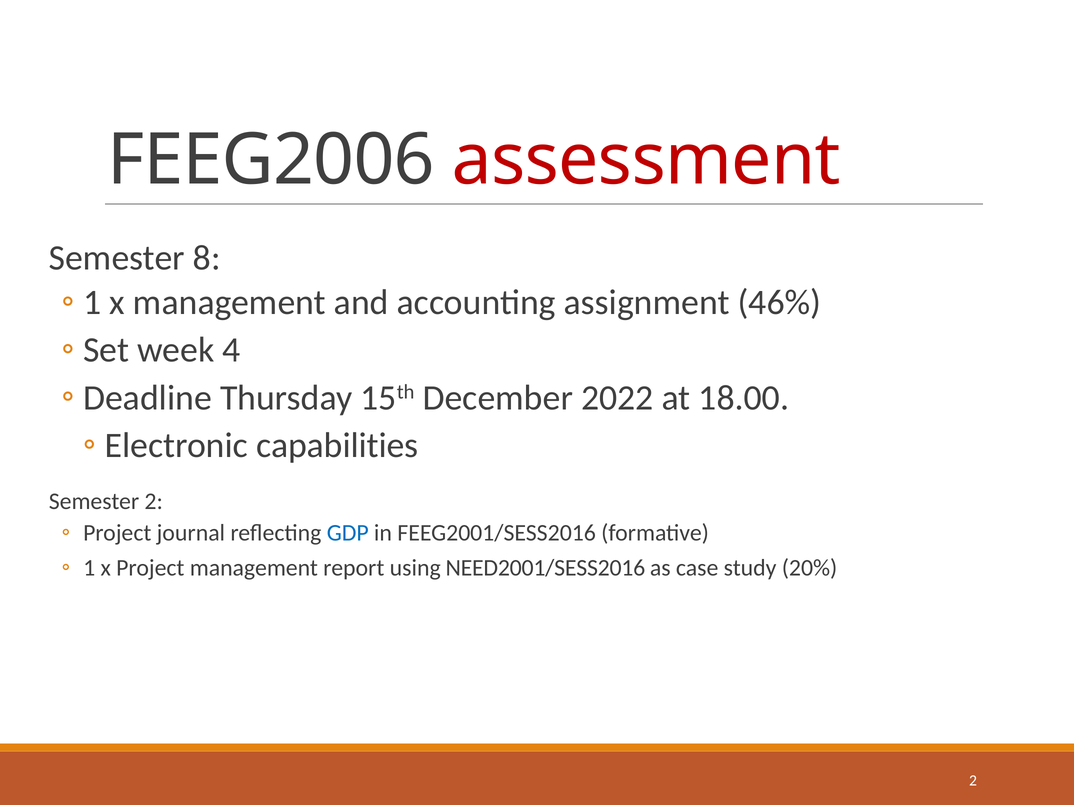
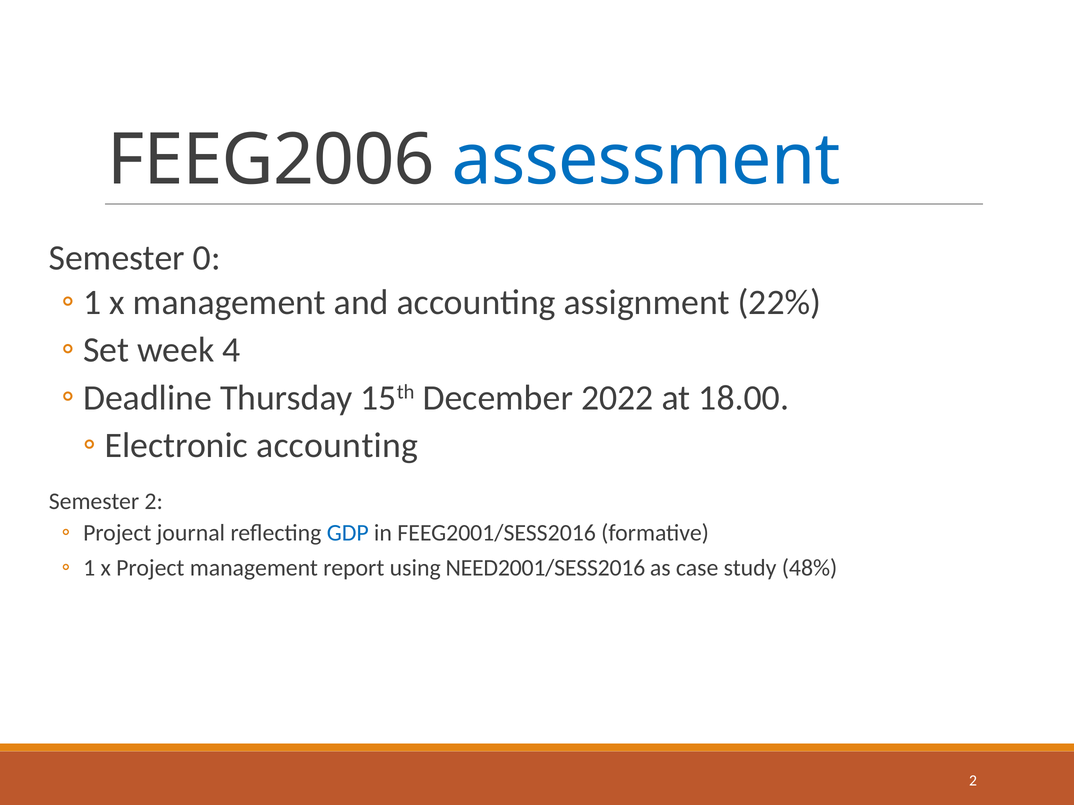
assessment colour: red -> blue
8: 8 -> 0
46%: 46% -> 22%
capabilities at (337, 446): capabilities -> accounting
20%: 20% -> 48%
